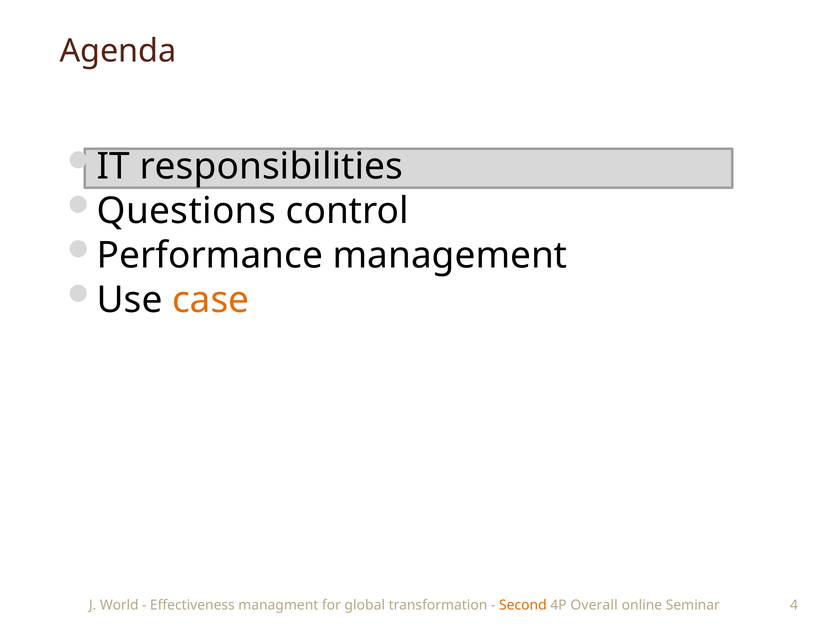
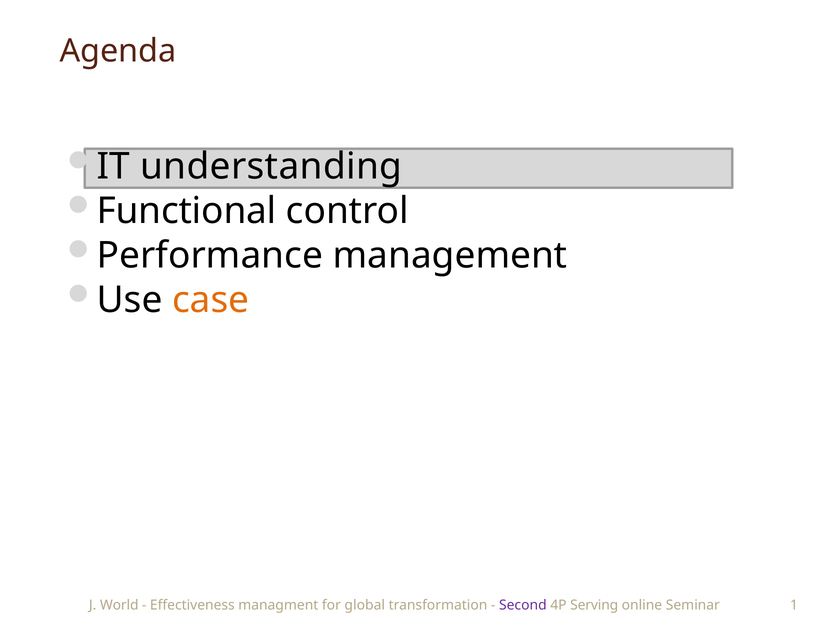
responsibilities: responsibilities -> understanding
Questions: Questions -> Functional
Second colour: orange -> purple
Overall: Overall -> Serving
4: 4 -> 1
